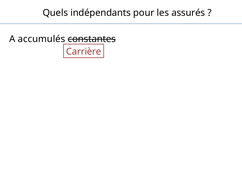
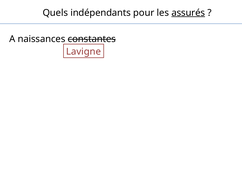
assurés underline: none -> present
accumulés: accumulés -> naissances
Carrière: Carrière -> Lavigne
